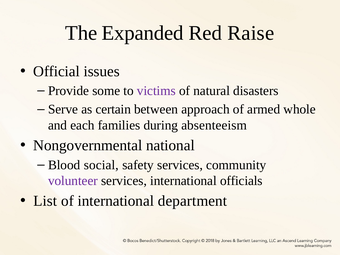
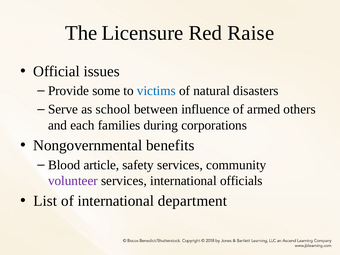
Expanded: Expanded -> Licensure
victims colour: purple -> blue
certain: certain -> school
approach: approach -> influence
whole: whole -> others
absenteeism: absenteeism -> corporations
national: national -> benefits
social: social -> article
